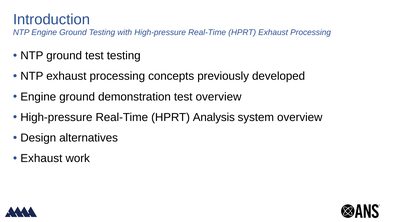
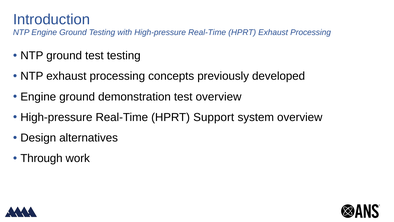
Analysis: Analysis -> Support
Exhaust at (41, 158): Exhaust -> Through
